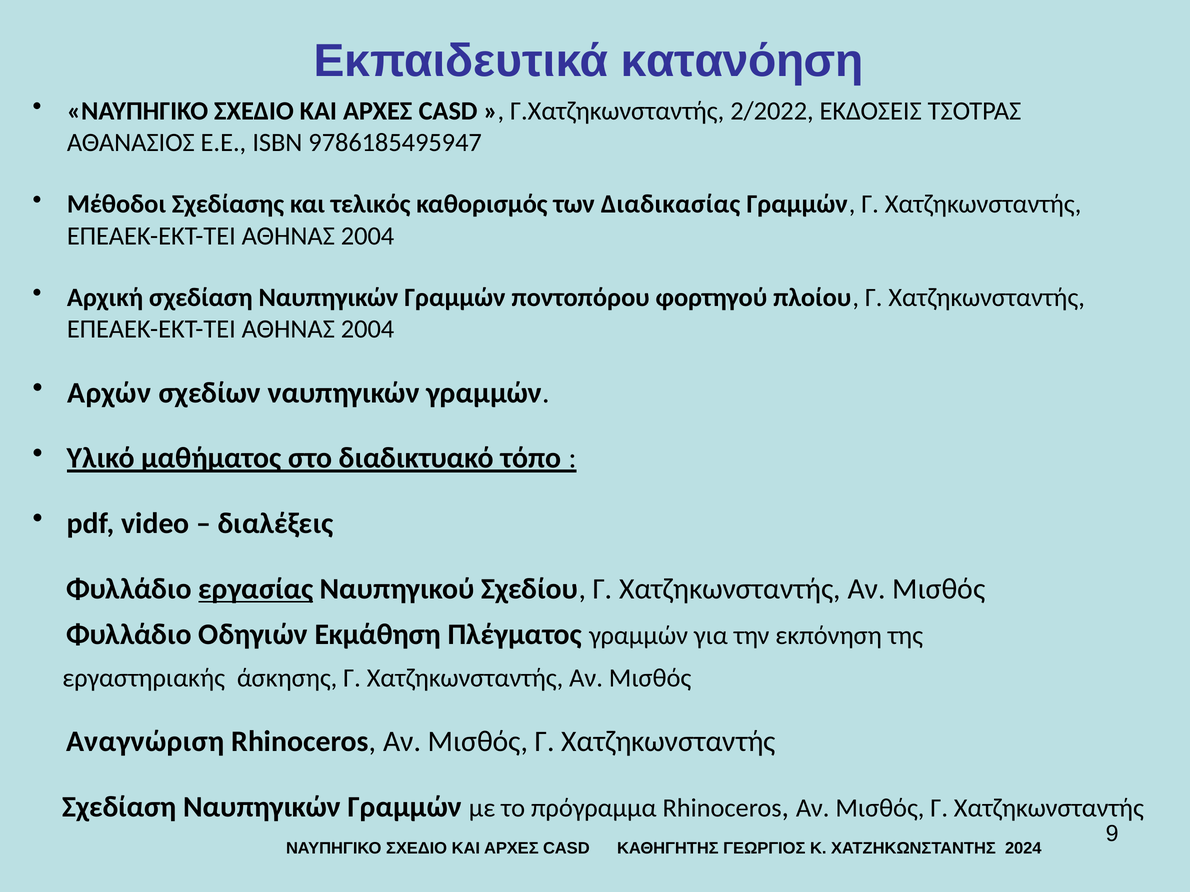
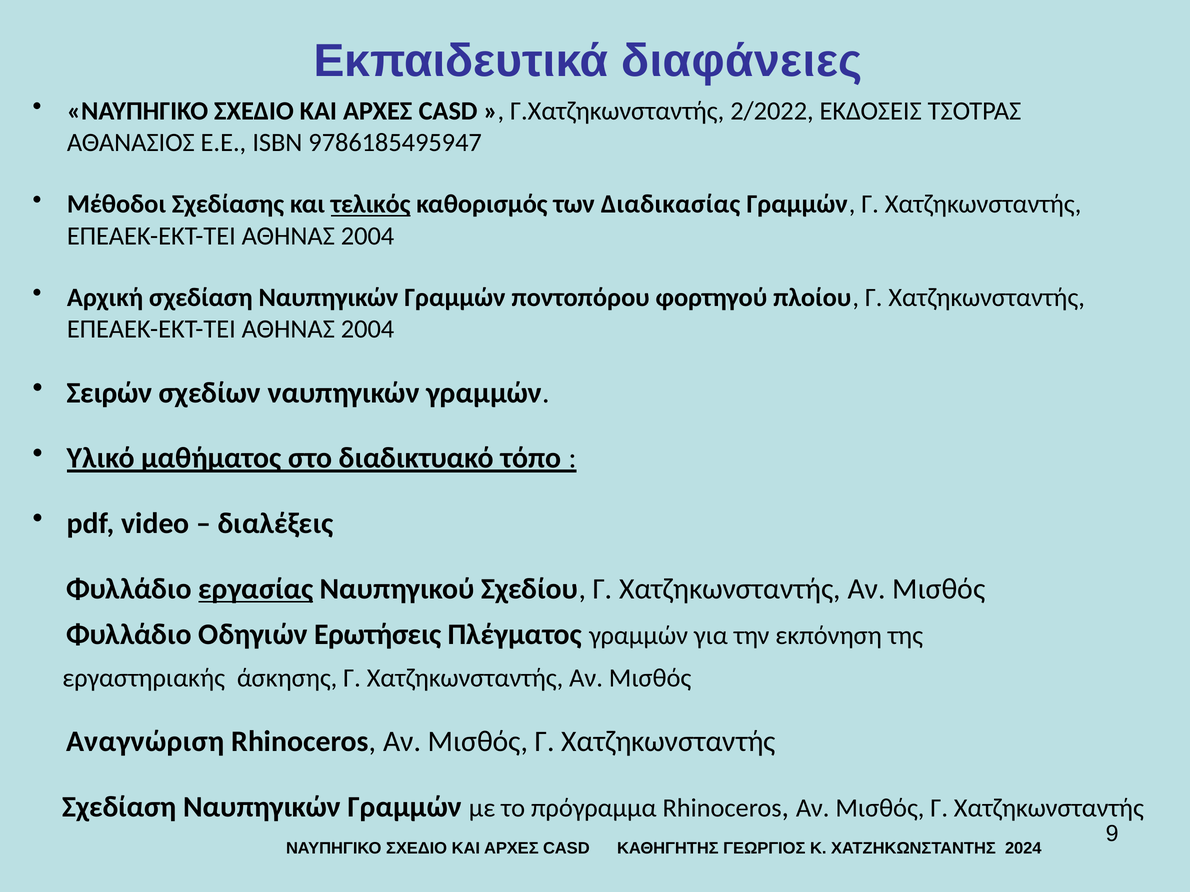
κατανόηση: κατανόηση -> διαφάνειες
τελικός underline: none -> present
Αρχών: Αρχών -> Σειρών
Εκμάθηση: Εκμάθηση -> Ερωτήσεις
